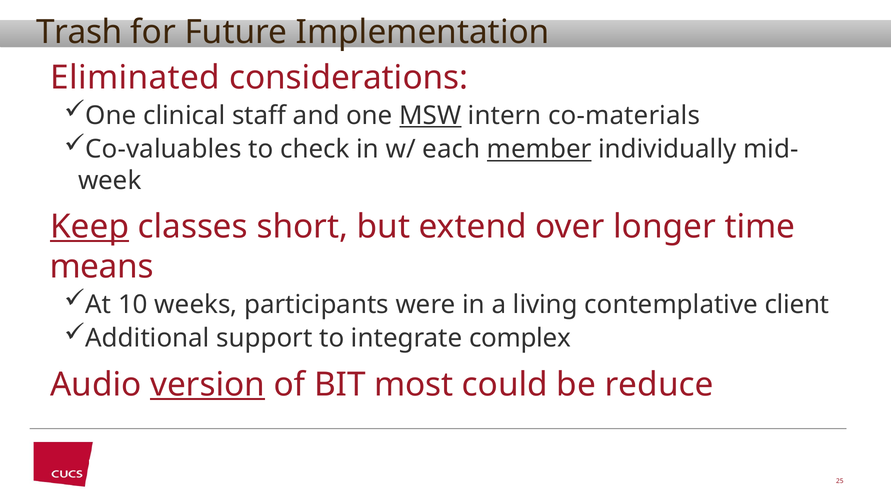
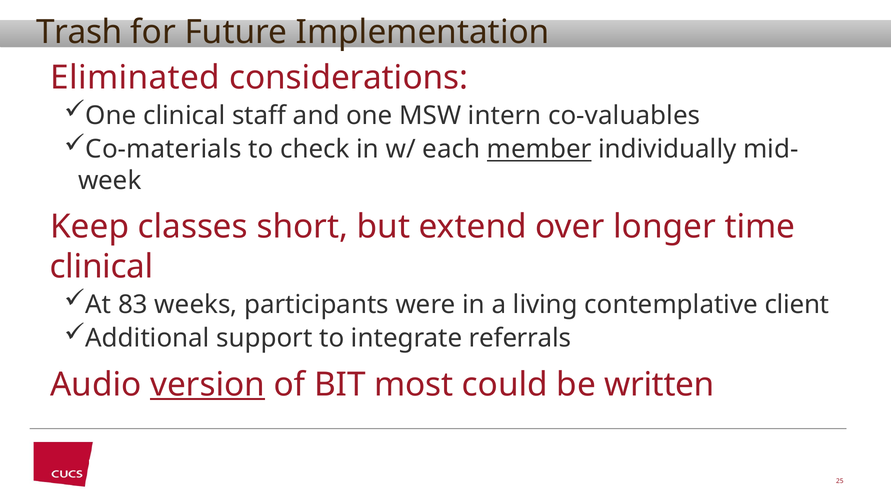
MSW underline: present -> none
co-materials: co-materials -> co-valuables
Co-valuables: Co-valuables -> Co-materials
Keep underline: present -> none
means at (102, 267): means -> clinical
10: 10 -> 83
complex: complex -> referrals
reduce: reduce -> written
